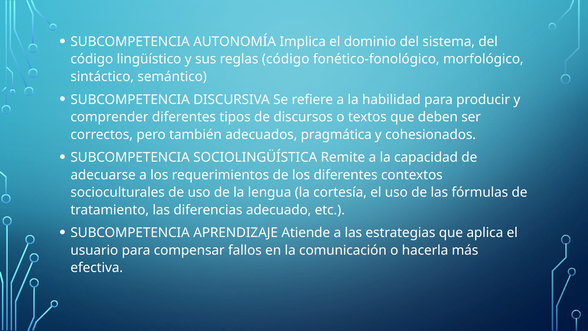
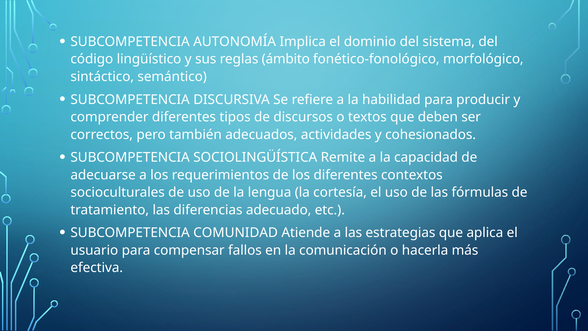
reglas código: código -> ámbito
pragmática: pragmática -> actividades
APRENDIZAJE: APRENDIZAJE -> COMUNIDAD
